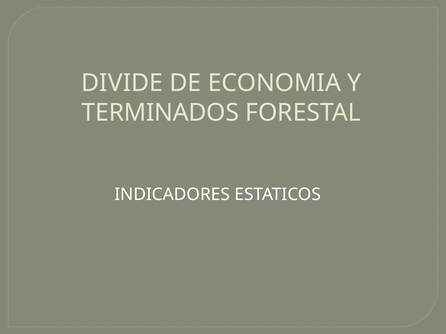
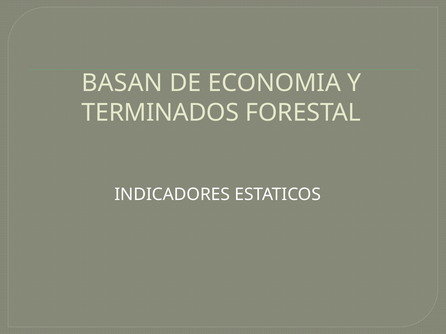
DIVIDE: DIVIDE -> BASAN
